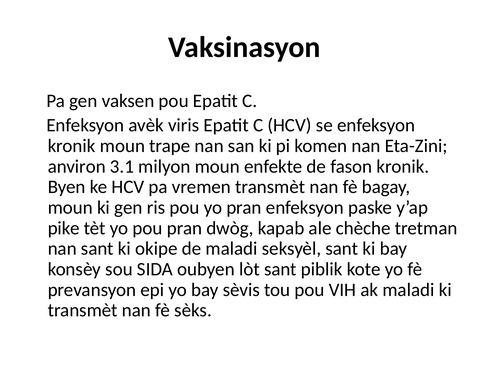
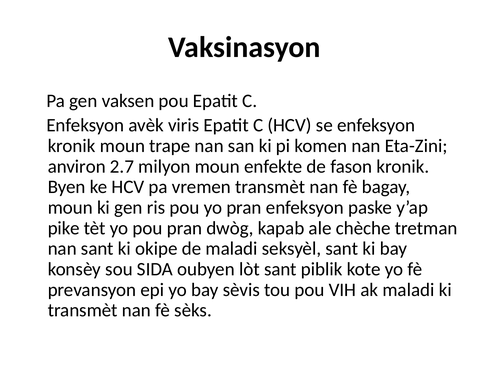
3.1: 3.1 -> 2.7
